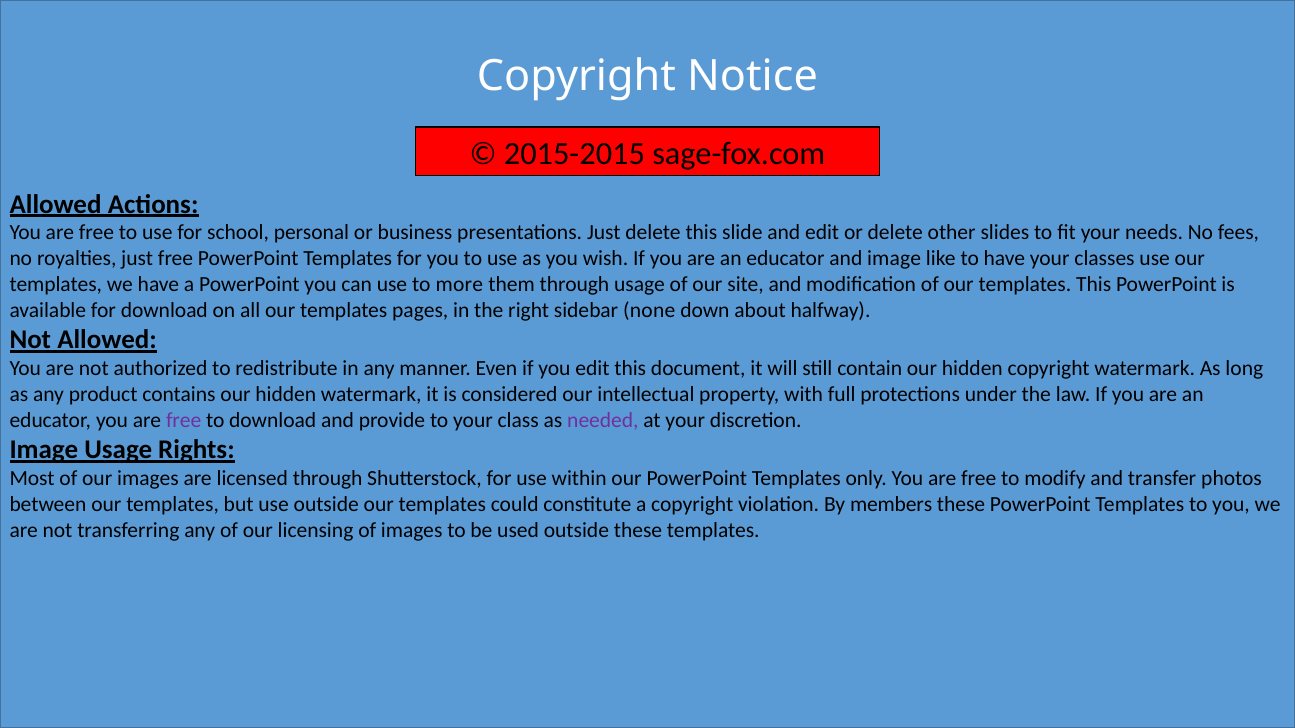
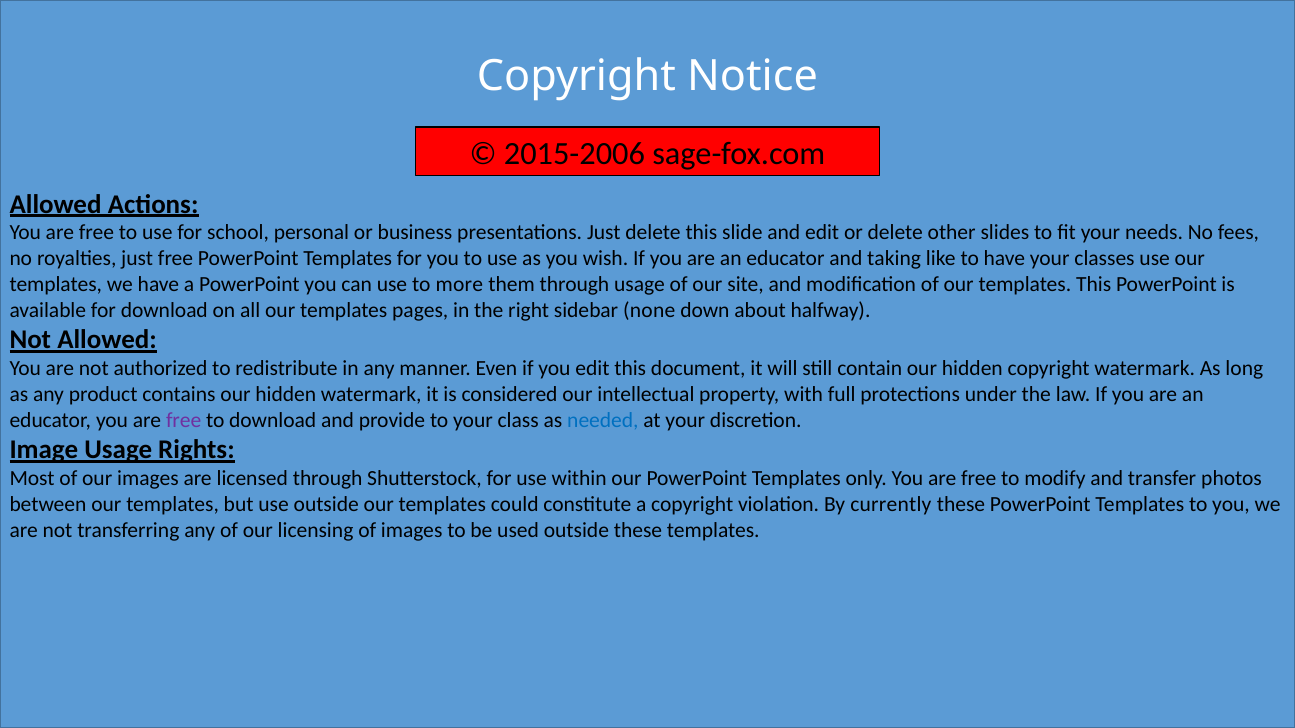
2015-2015: 2015-2015 -> 2015-2006
and image: image -> taking
needed colour: purple -> blue
members: members -> currently
